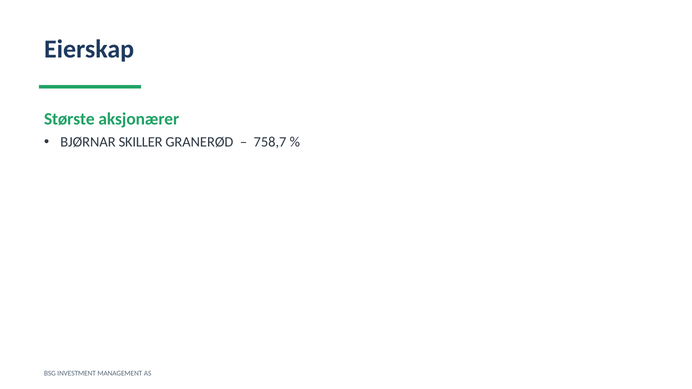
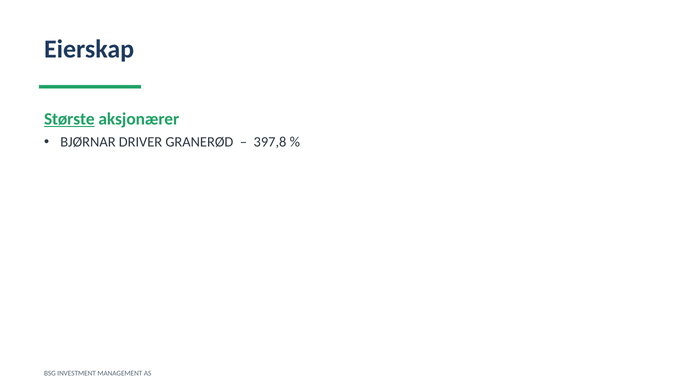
Største underline: none -> present
SKILLER: SKILLER -> DRIVER
758,7: 758,7 -> 397,8
